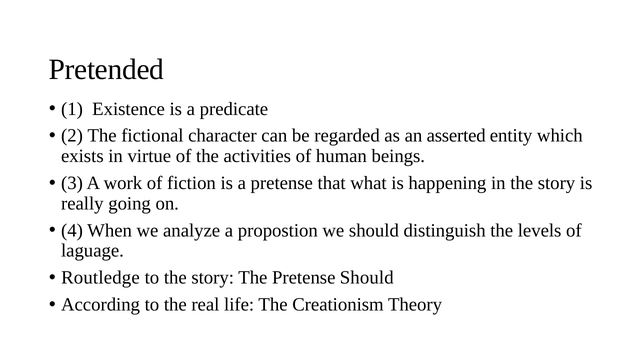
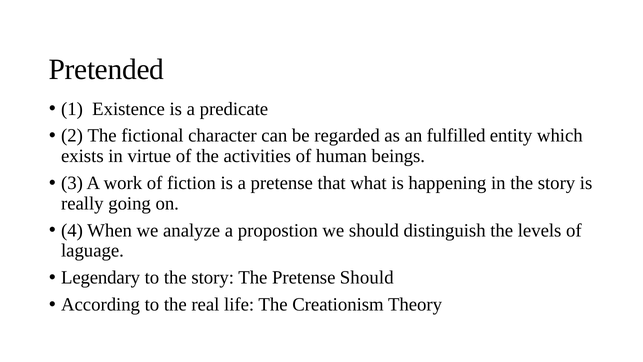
asserted: asserted -> fulfilled
Routledge: Routledge -> Legendary
